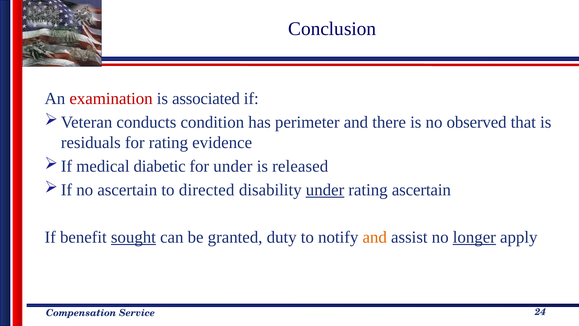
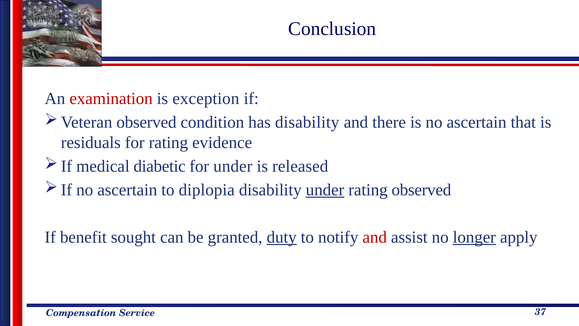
associated: associated -> exception
conducts at (146, 122): conducts -> observed
has perimeter: perimeter -> disability
is no observed: observed -> ascertain
directed: directed -> diplopia
rating ascertain: ascertain -> observed
sought underline: present -> none
duty underline: none -> present
and at (375, 237) colour: orange -> red
24: 24 -> 37
